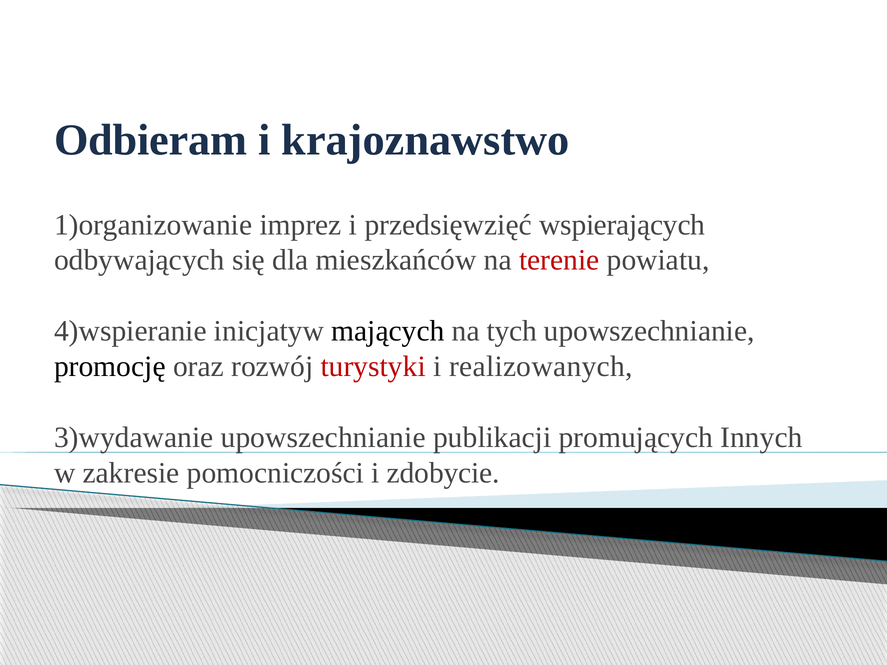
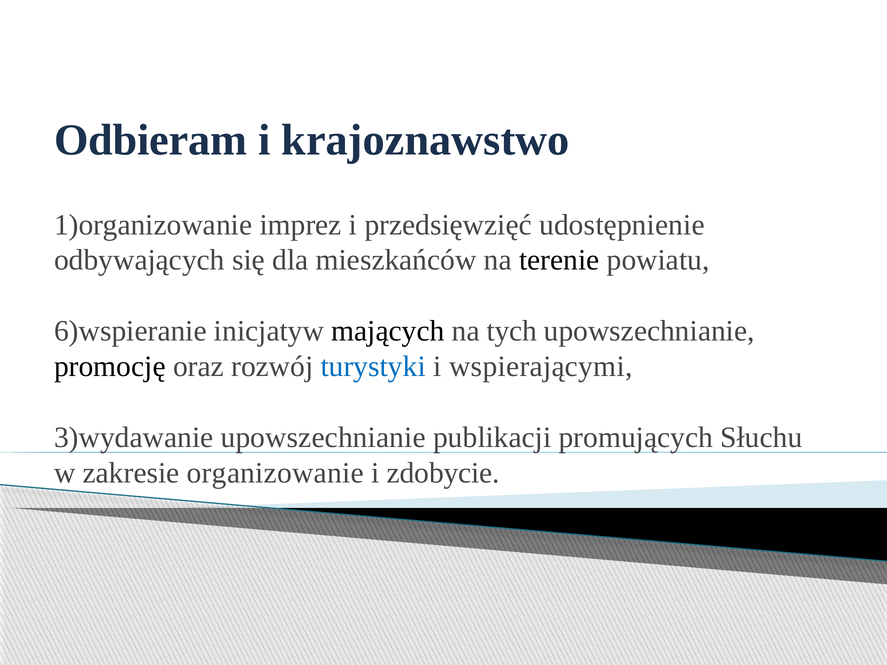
wspierających: wspierających -> udostępnienie
terenie colour: red -> black
4)wspieranie: 4)wspieranie -> 6)wspieranie
turystyki colour: red -> blue
realizowanych: realizowanych -> wspierającymi
Innych: Innych -> Słuchu
pomocniczości: pomocniczości -> organizowanie
